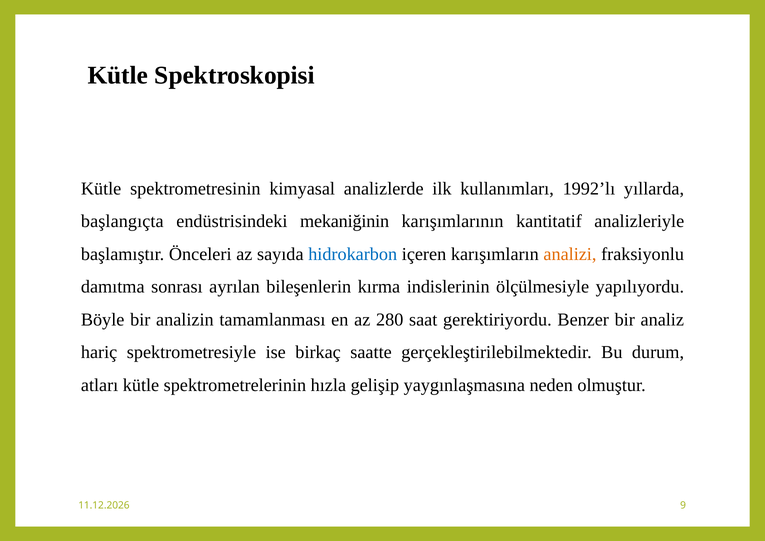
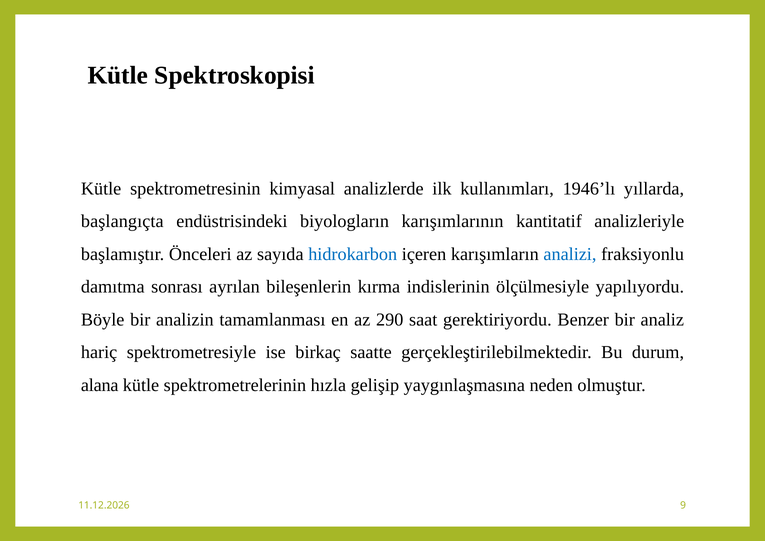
1992’lı: 1992’lı -> 1946’lı
mekaniğinin: mekaniğinin -> biyologların
analizi colour: orange -> blue
280: 280 -> 290
atları: atları -> alana
